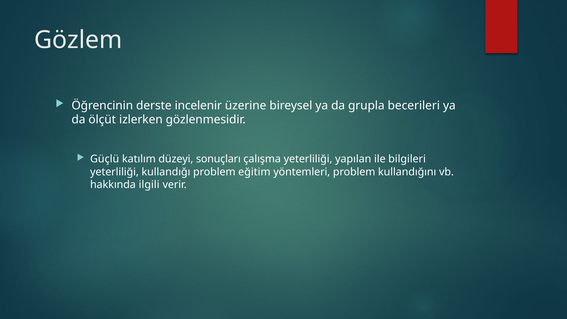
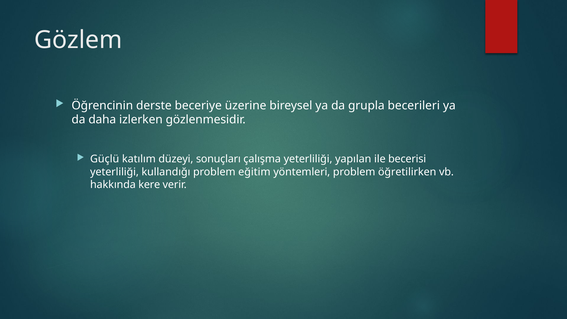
incelenir: incelenir -> beceriye
ölçüt: ölçüt -> daha
bilgileri: bilgileri -> becerisi
kullandığını: kullandığını -> öğretilirken
ilgili: ilgili -> kere
